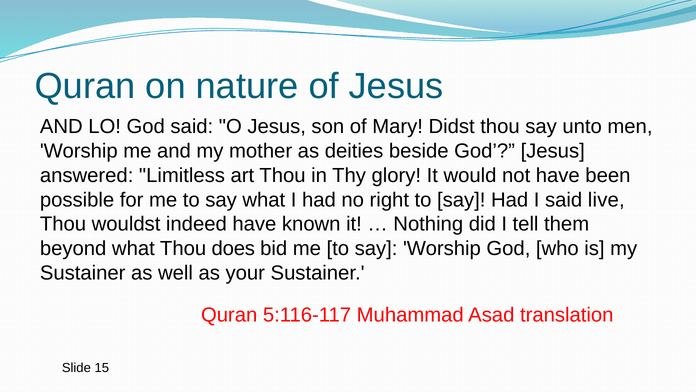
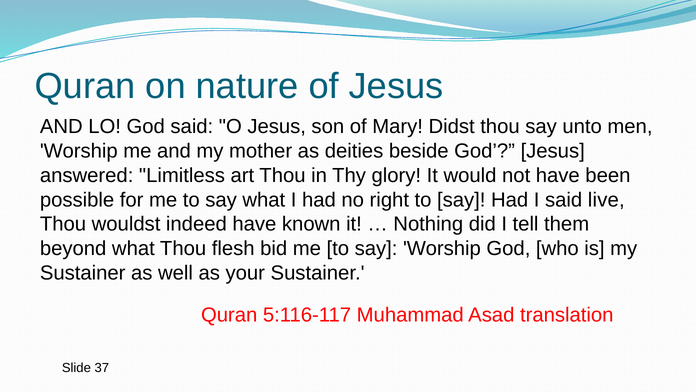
does: does -> flesh
15: 15 -> 37
